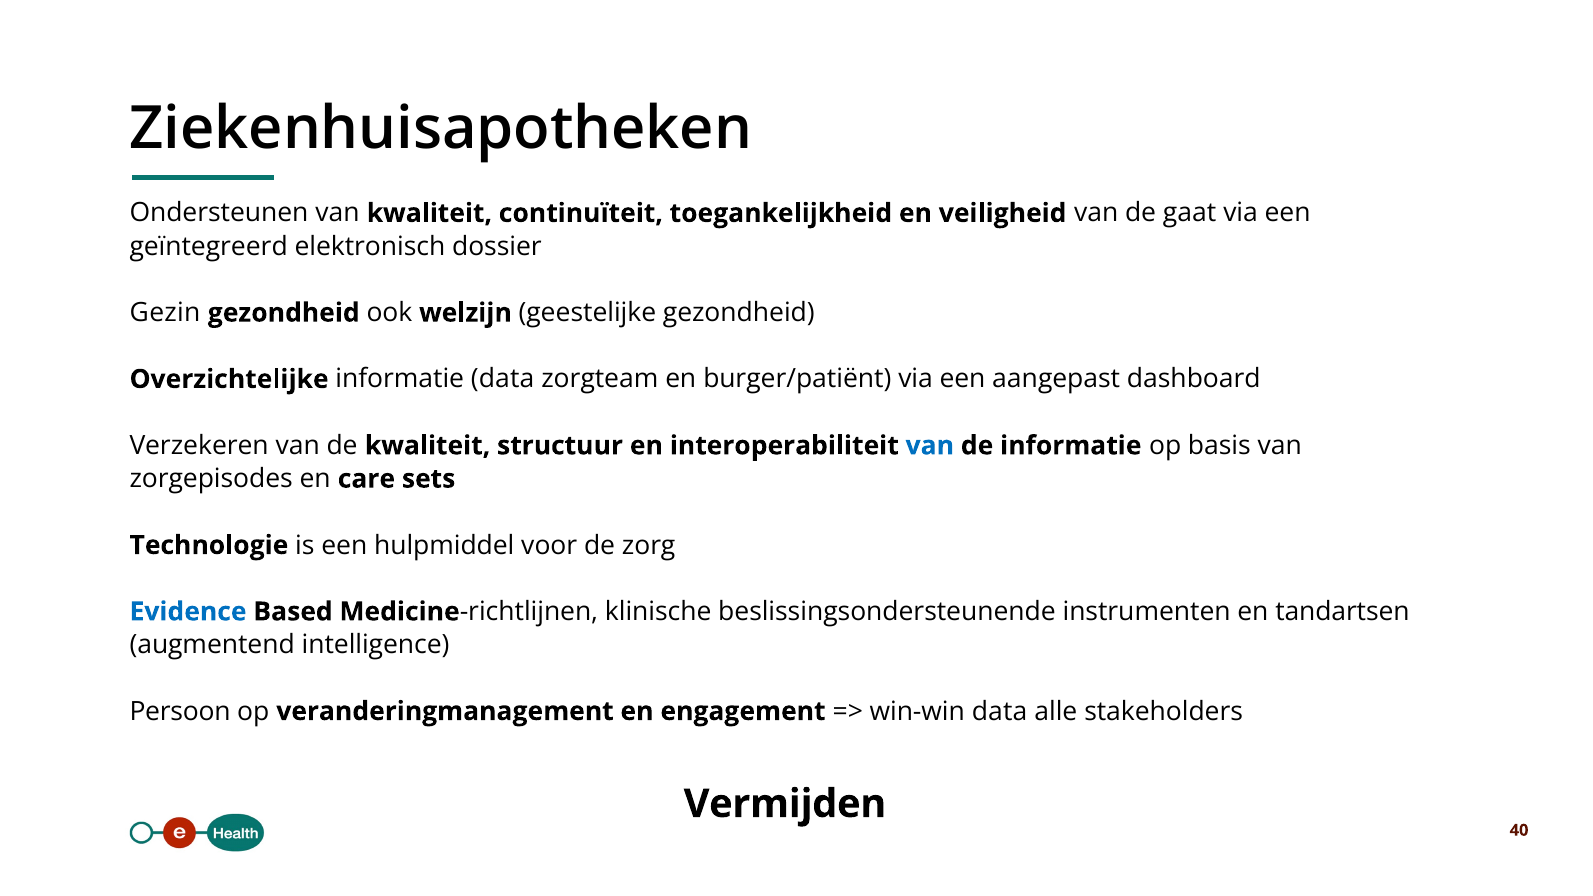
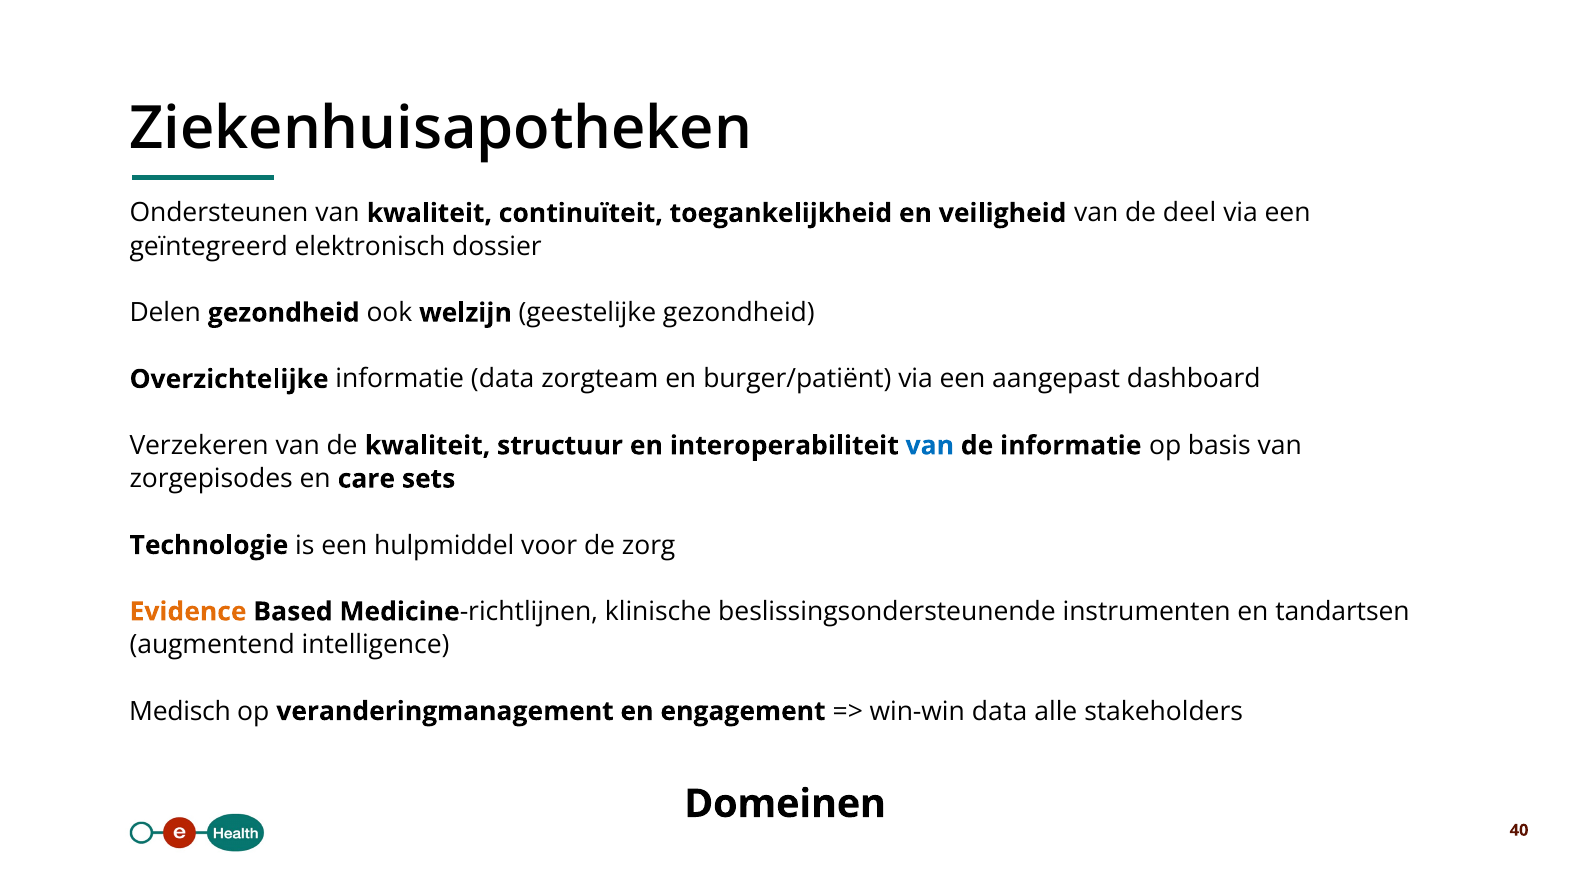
gaat: gaat -> deel
Gezin: Gezin -> Delen
Evidence colour: blue -> orange
Persoon: Persoon -> Medisch
Vermijden: Vermijden -> Domeinen
